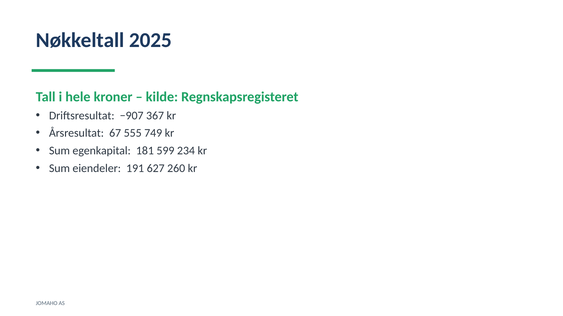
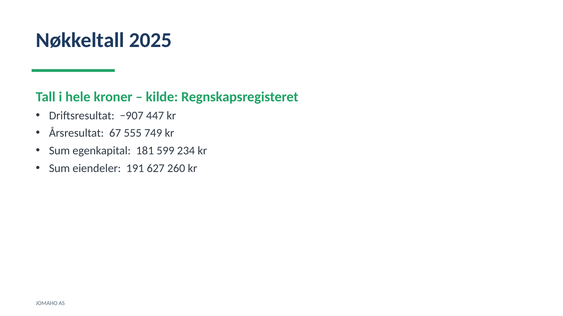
367: 367 -> 447
